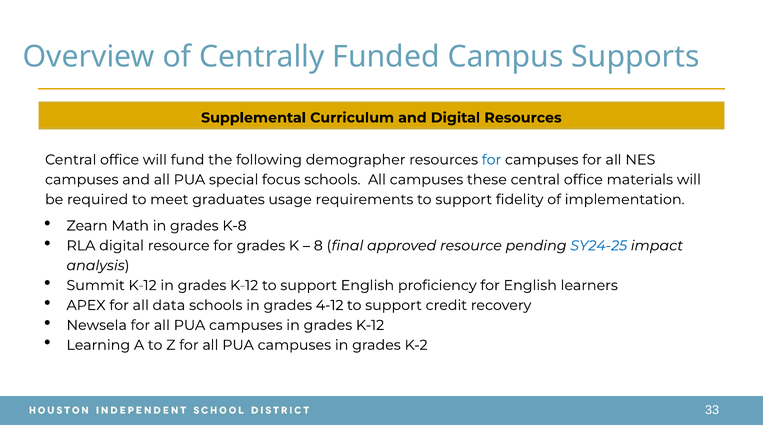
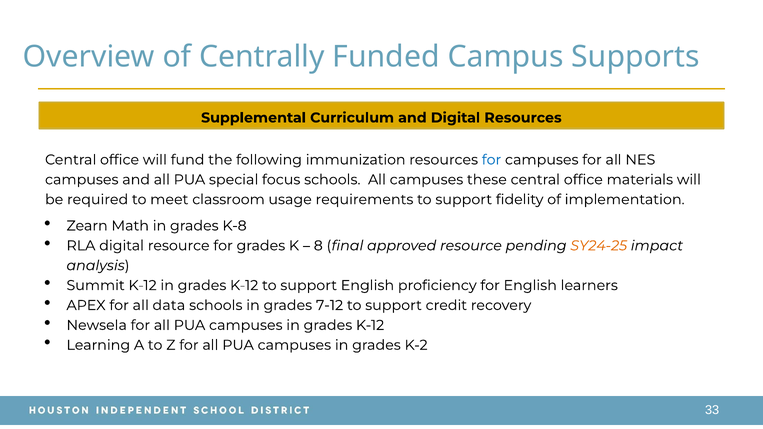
demographer: demographer -> immunization
graduates: graduates -> classroom
SY24-25 colour: blue -> orange
4-12: 4-12 -> 7-12
